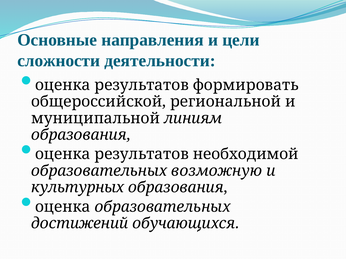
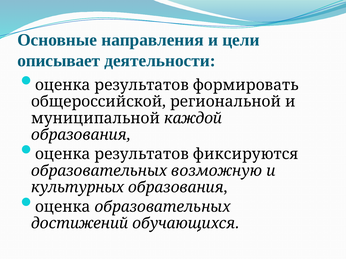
сложности: сложности -> описывает
линиям: линиям -> каждой
необходимой: необходимой -> фиксируются
